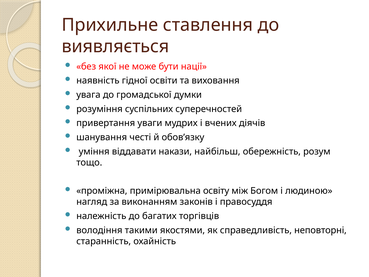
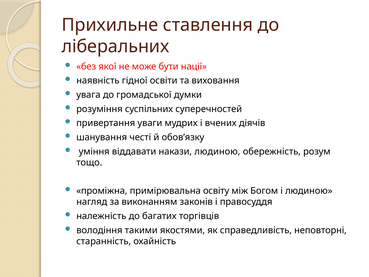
виявляється: виявляється -> ліберальних
накази найбільш: найбільш -> людиною
